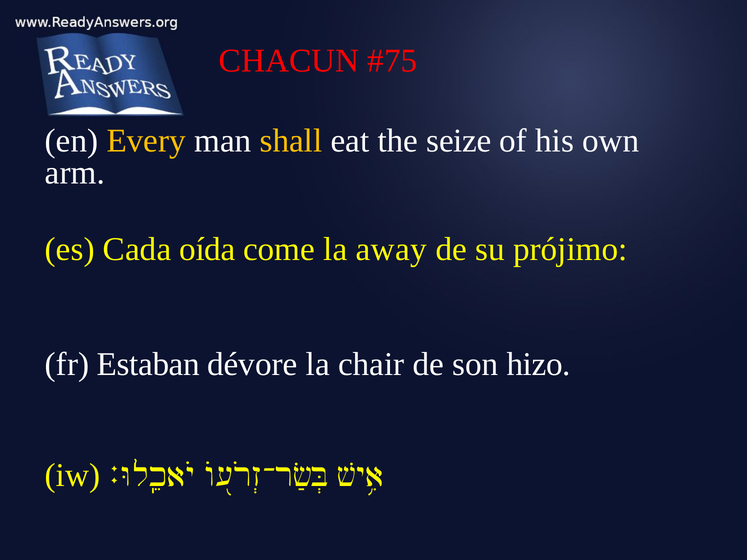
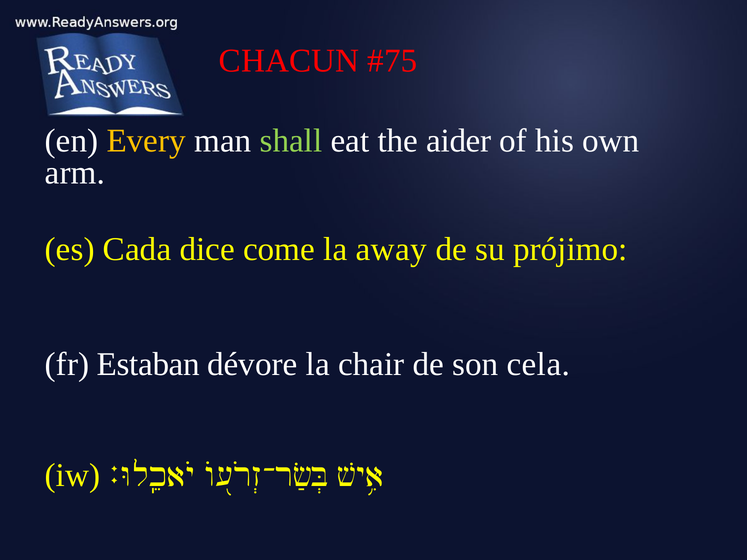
shall colour: yellow -> light green
seize: seize -> aider
oída: oída -> dice
hizo: hizo -> cela
